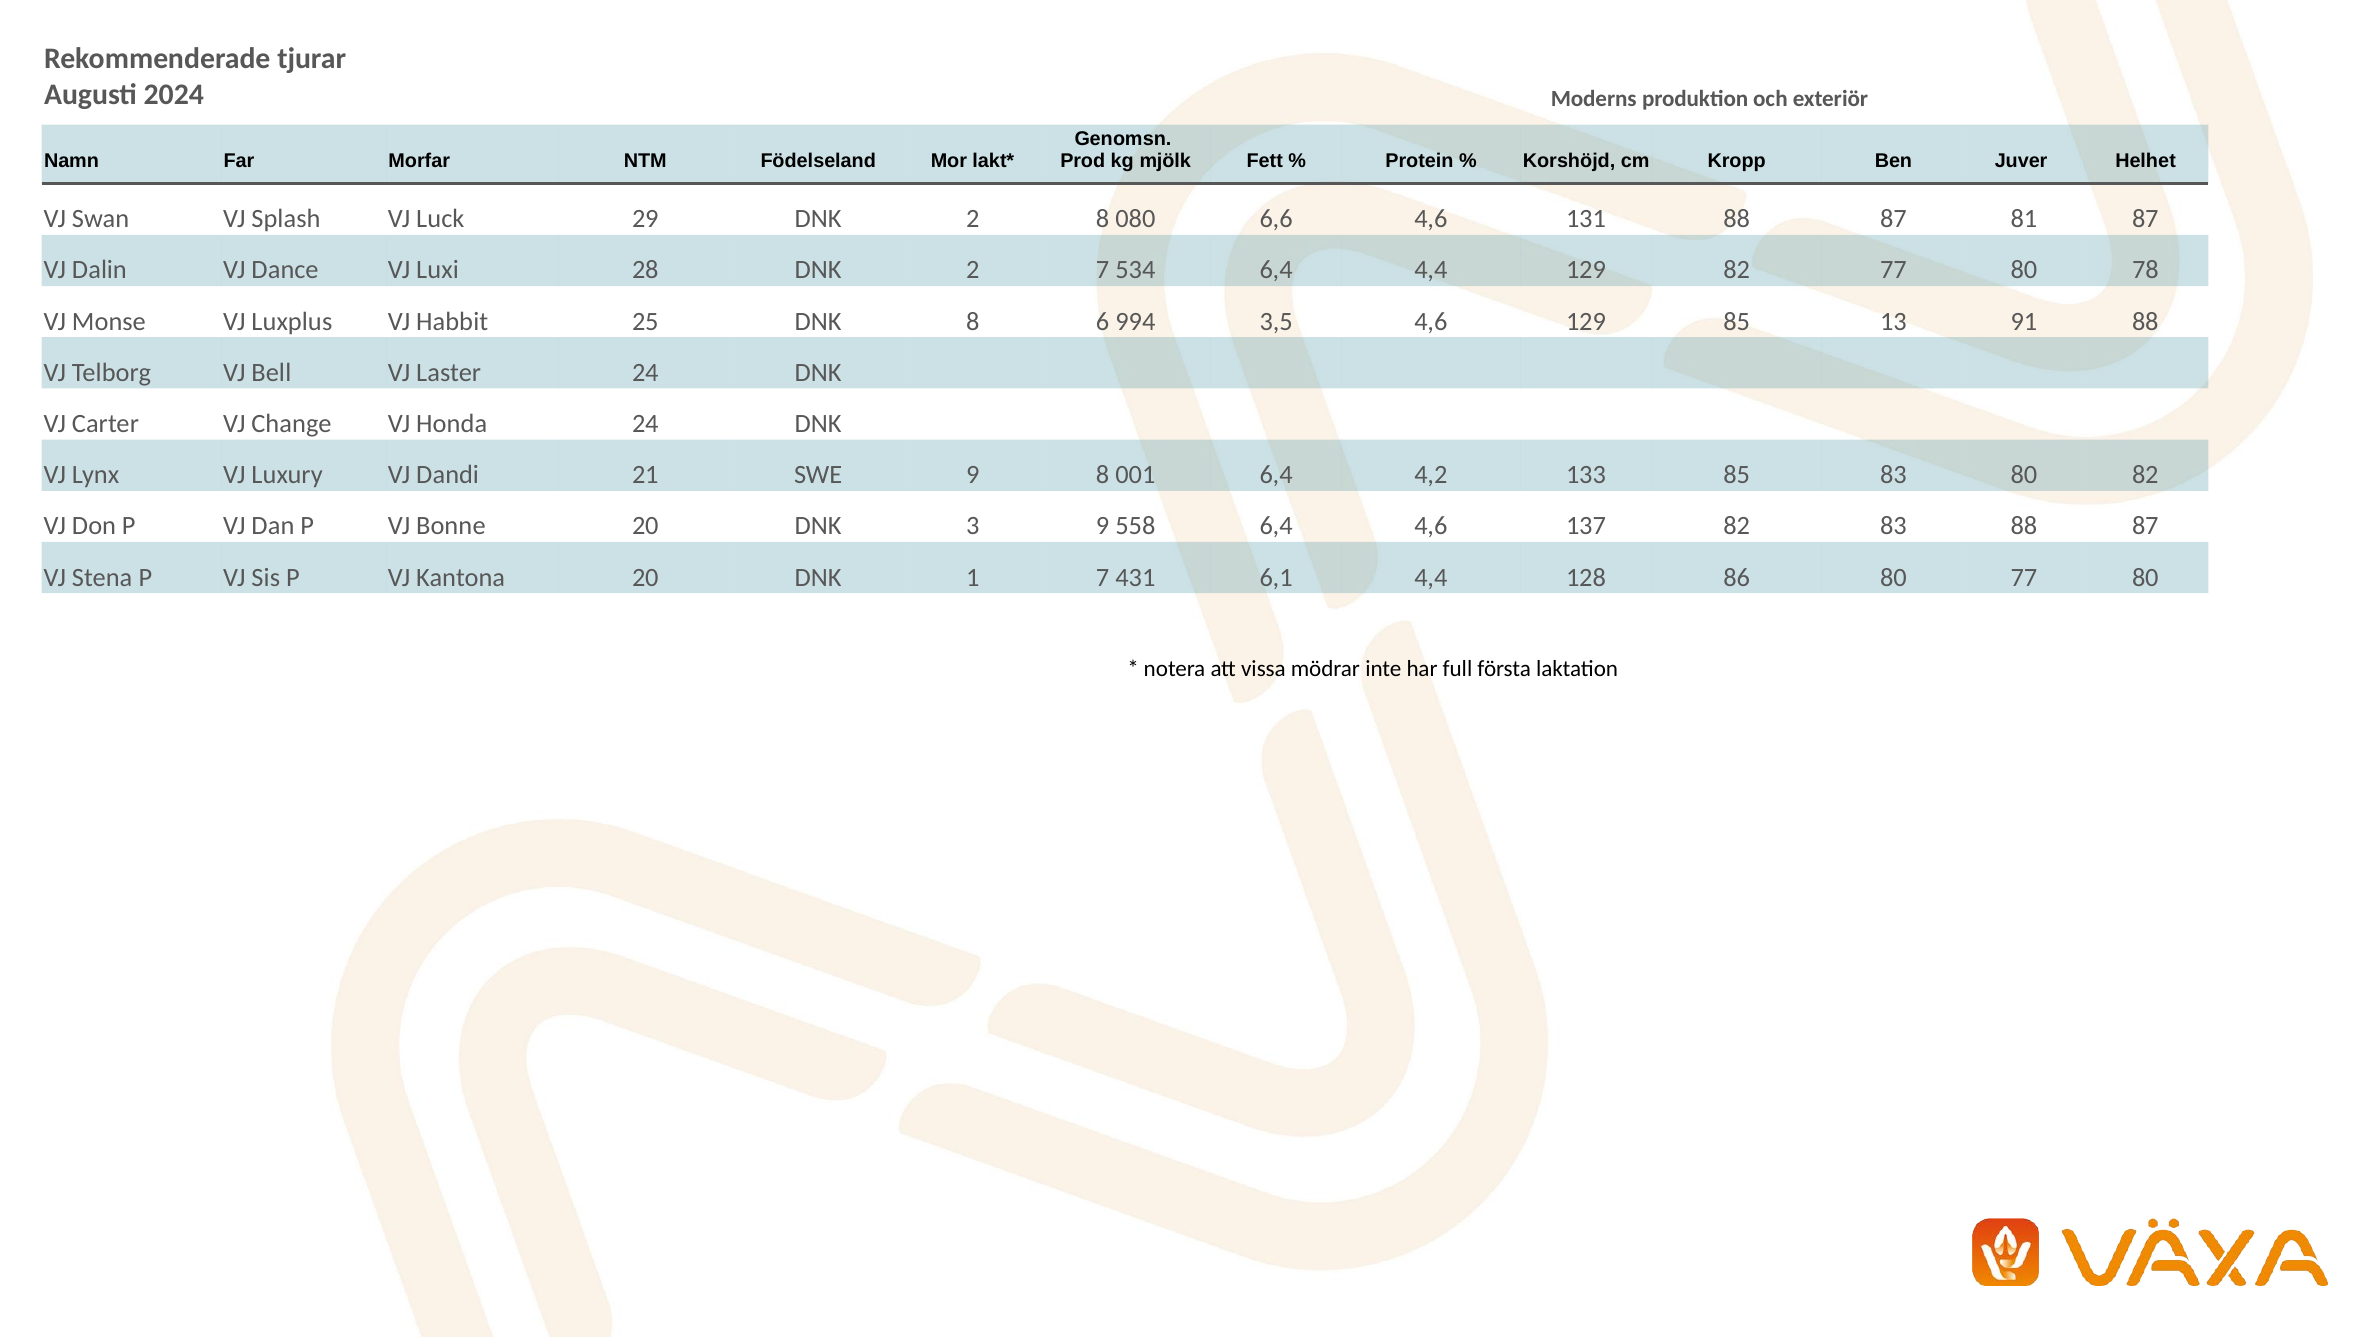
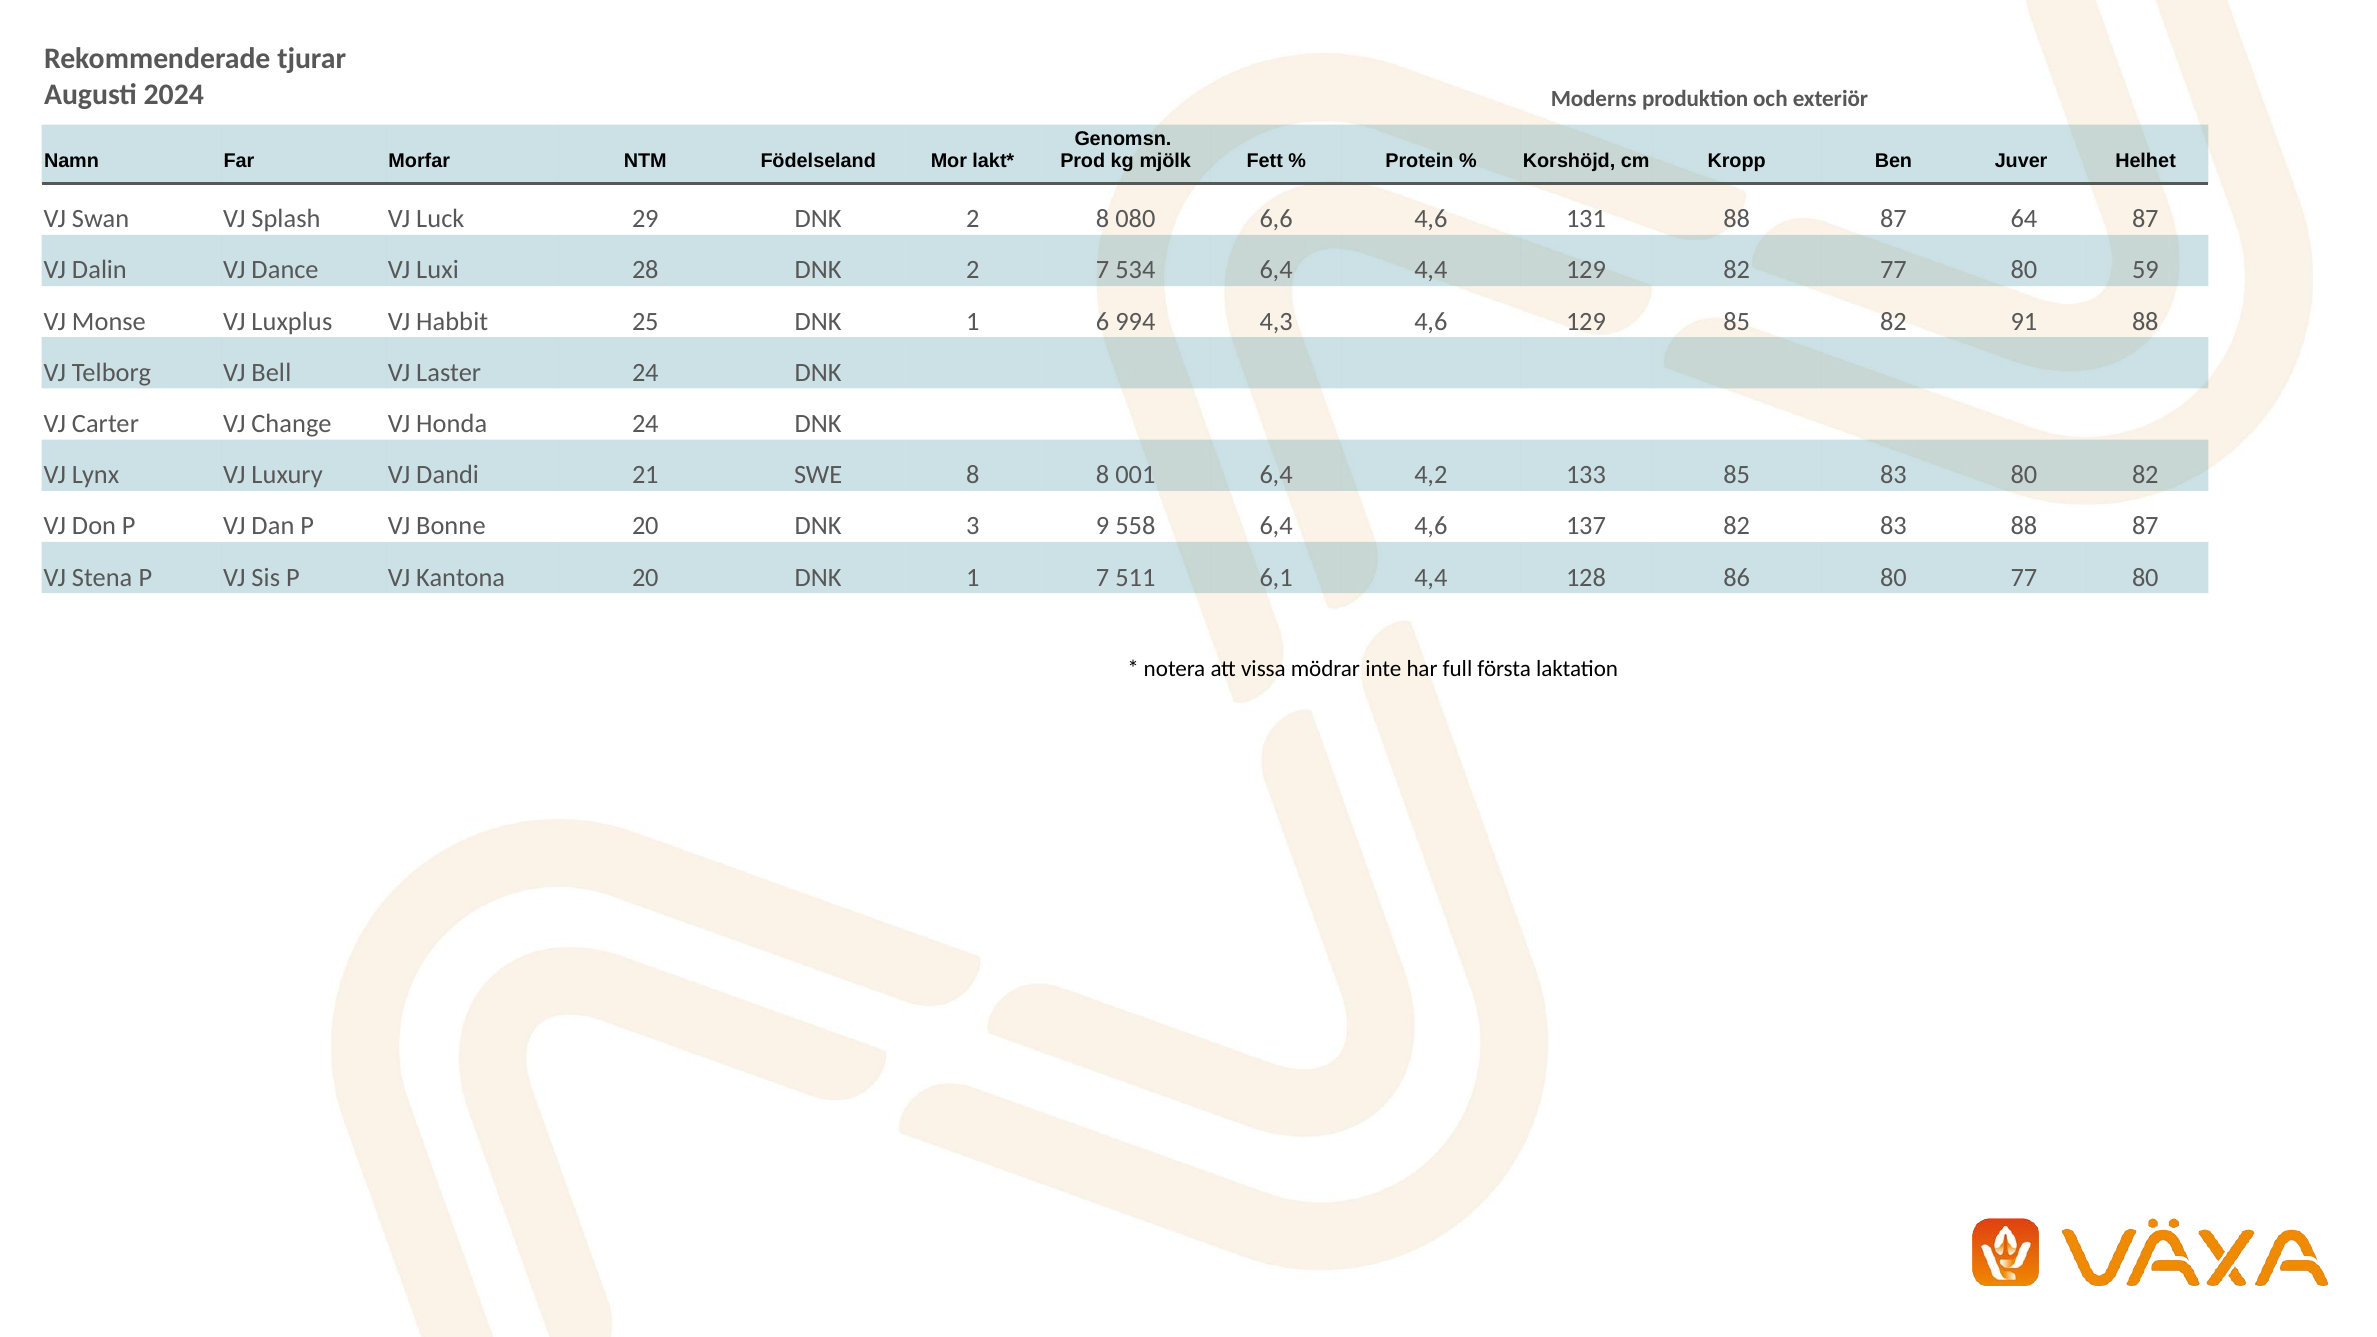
81: 81 -> 64
78: 78 -> 59
25 DNK 8: 8 -> 1
3,5: 3,5 -> 4,3
85 13: 13 -> 82
SWE 9: 9 -> 8
431: 431 -> 511
